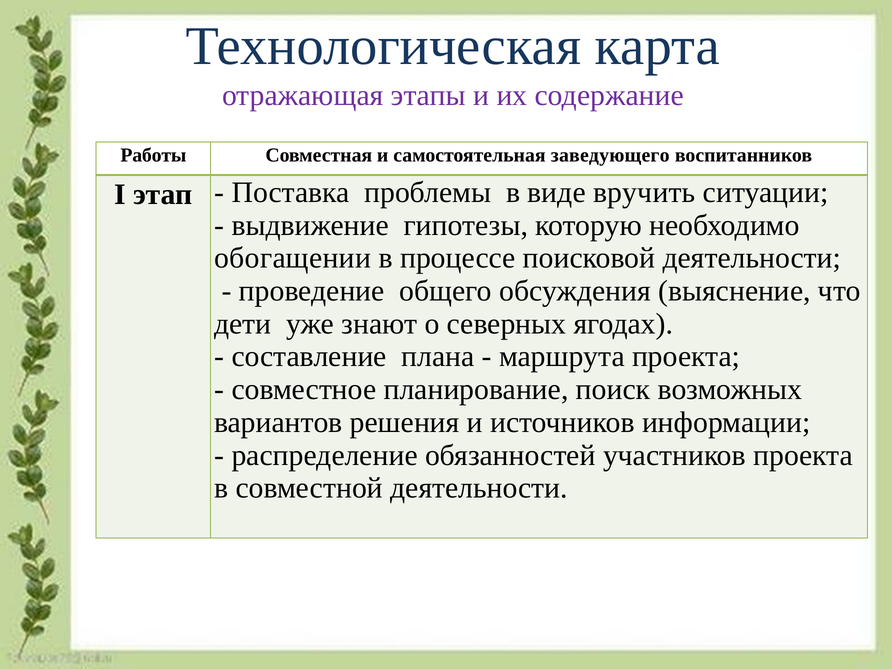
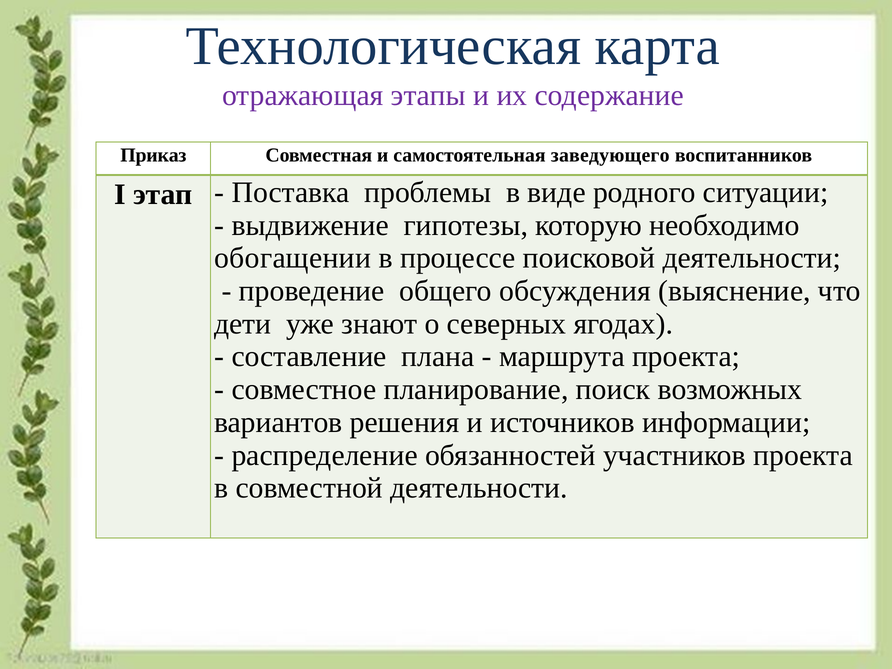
Работы: Работы -> Приказ
вручить: вручить -> родного
